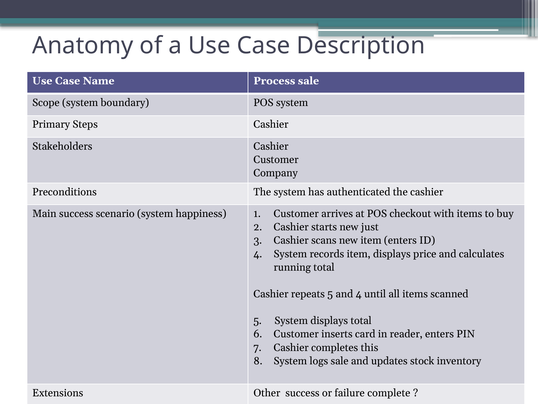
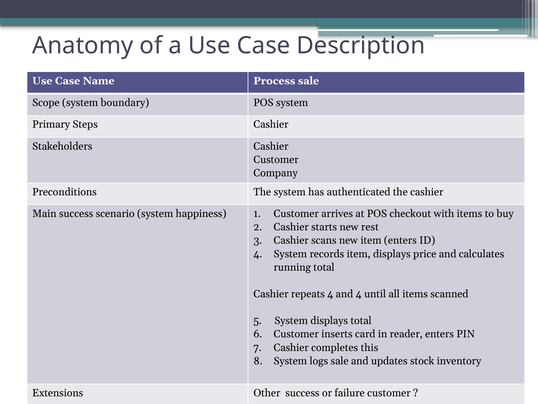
just: just -> rest
repeats 5: 5 -> 4
failure complete: complete -> customer
